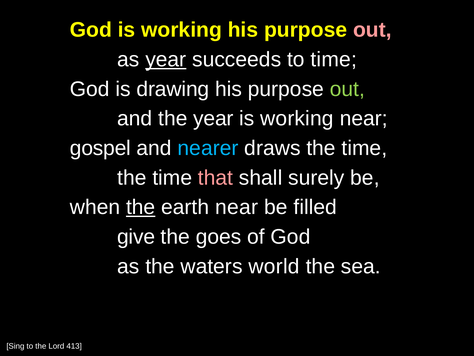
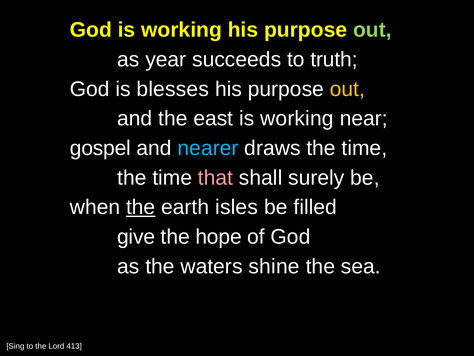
out at (372, 30) colour: pink -> light green
year at (166, 59) underline: present -> none
to time: time -> truth
drawing: drawing -> blesses
out at (347, 89) colour: light green -> yellow
the year: year -> east
earth near: near -> isles
goes: goes -> hope
world: world -> shine
